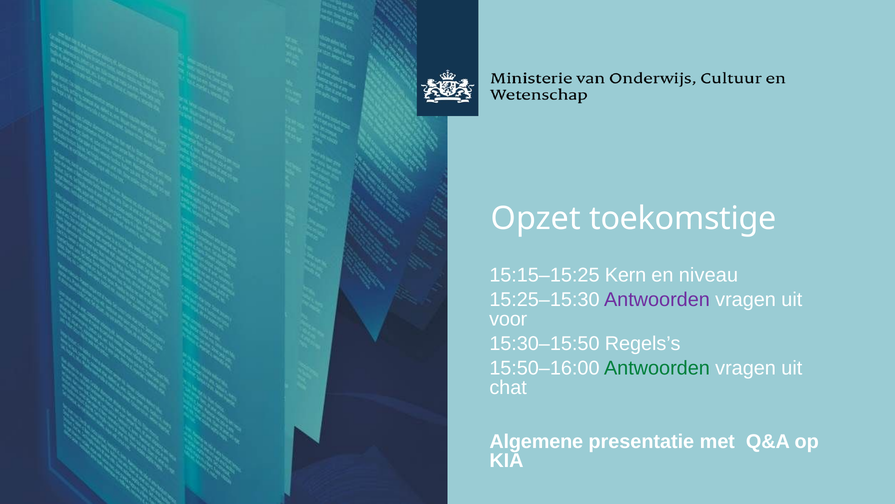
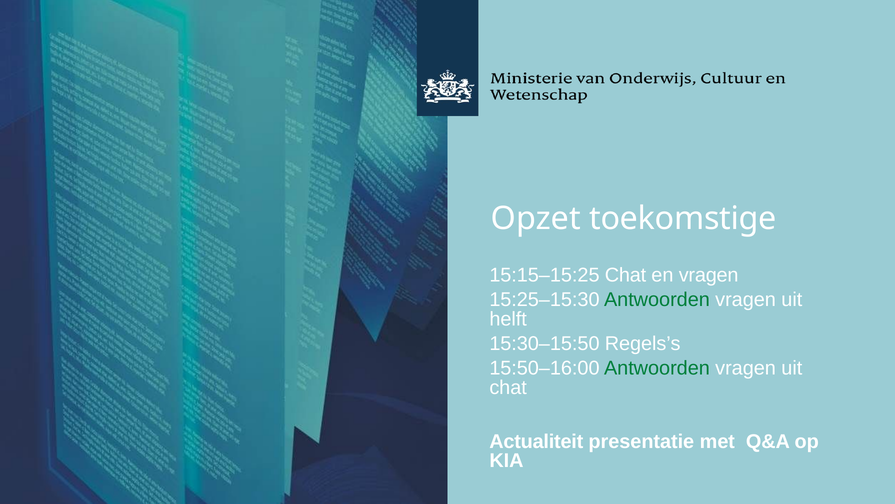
15:15–15:25 Kern: Kern -> Chat
en niveau: niveau -> vragen
Antwoorden at (657, 300) colour: purple -> green
voor: voor -> helft
Algemene: Algemene -> Actualiteit
